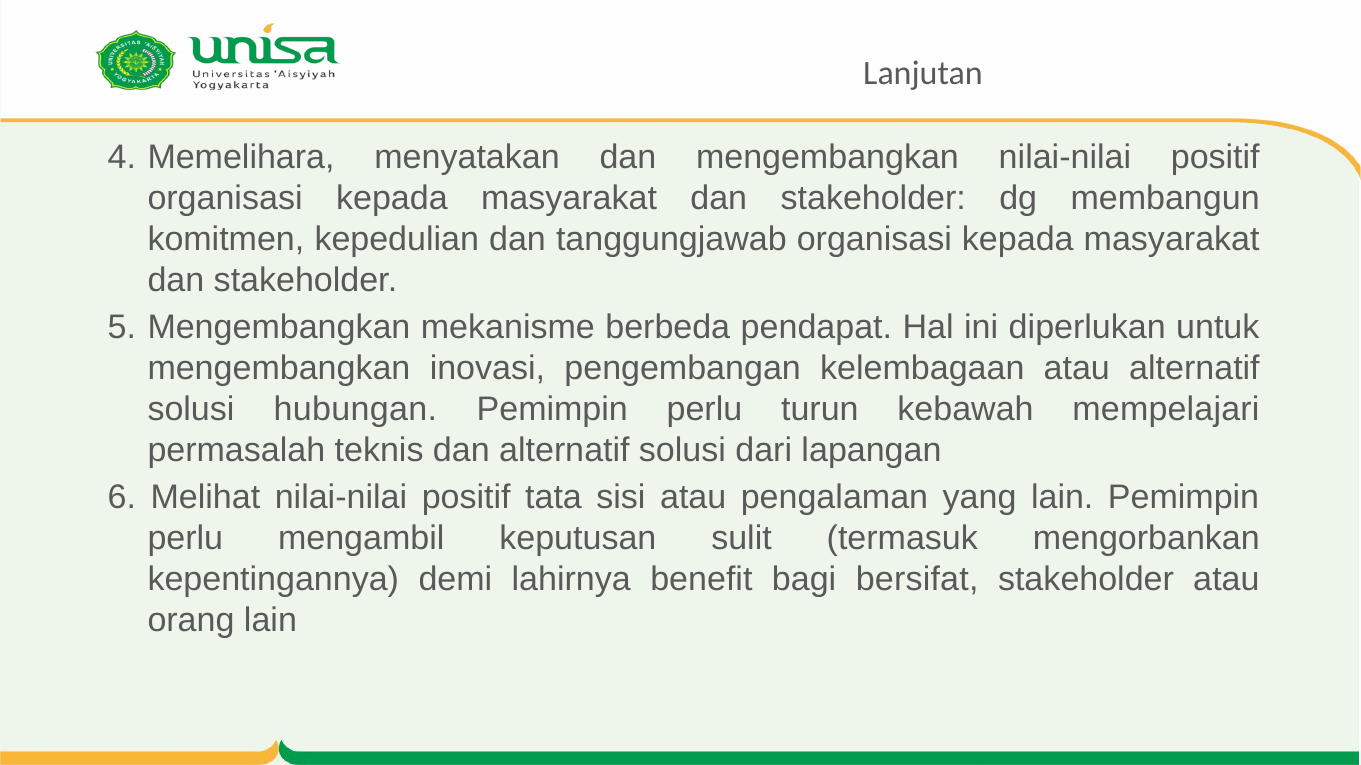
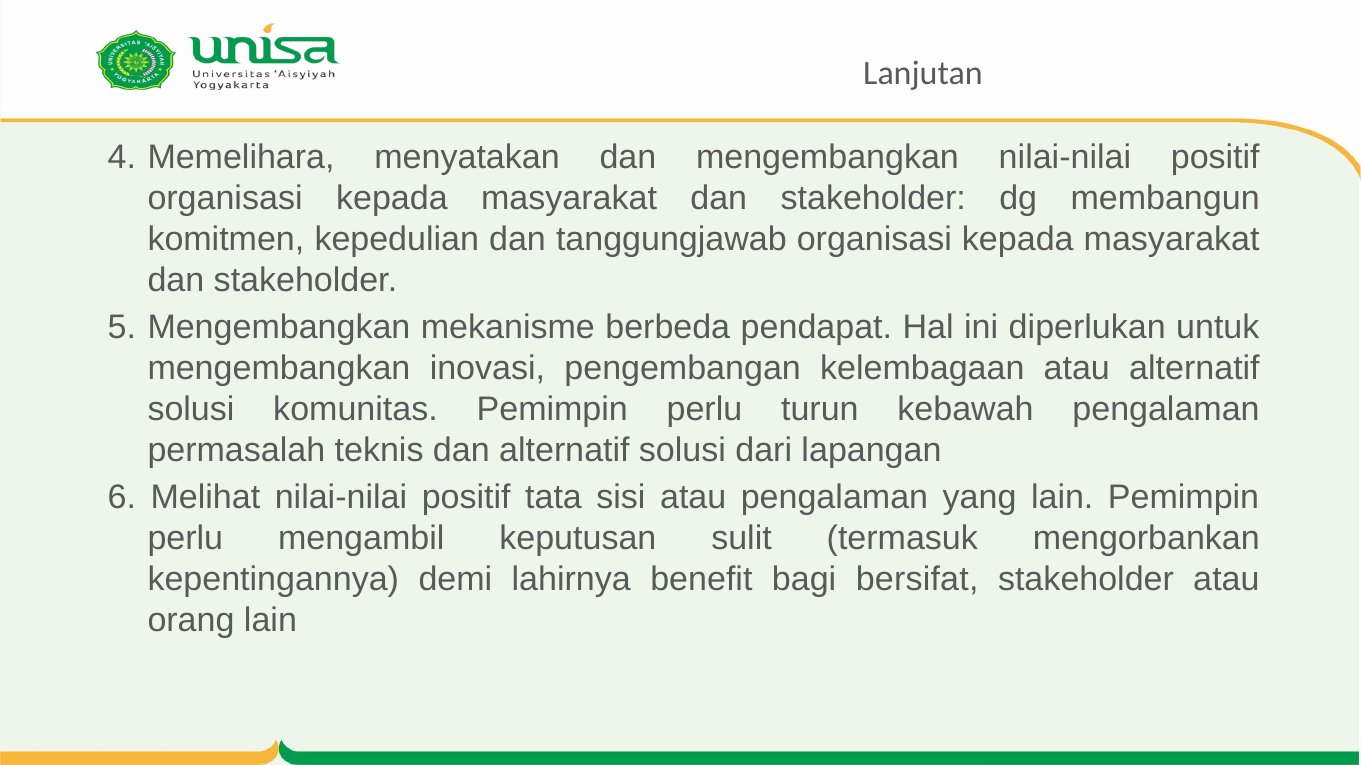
hubungan: hubungan -> komunitas
kebawah mempelajari: mempelajari -> pengalaman
